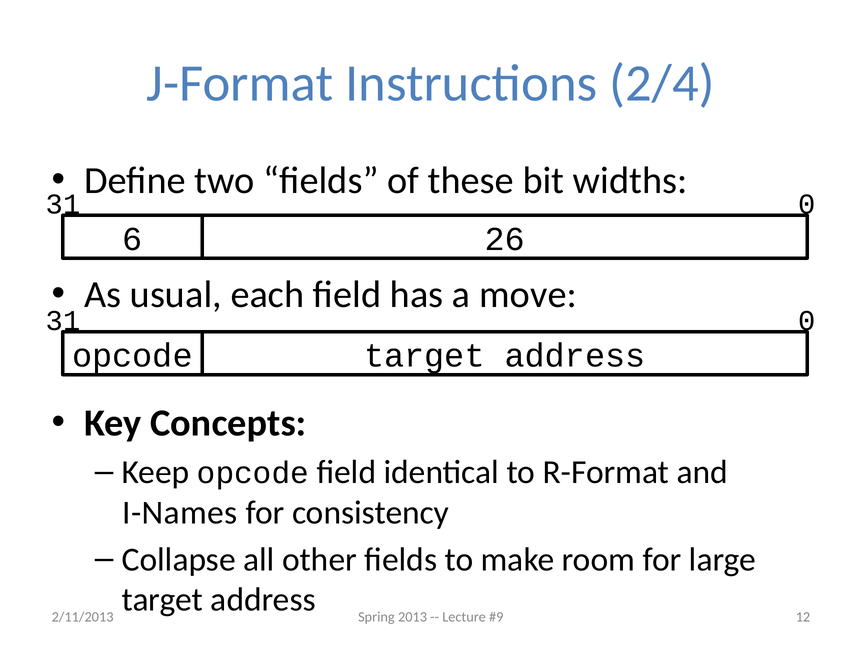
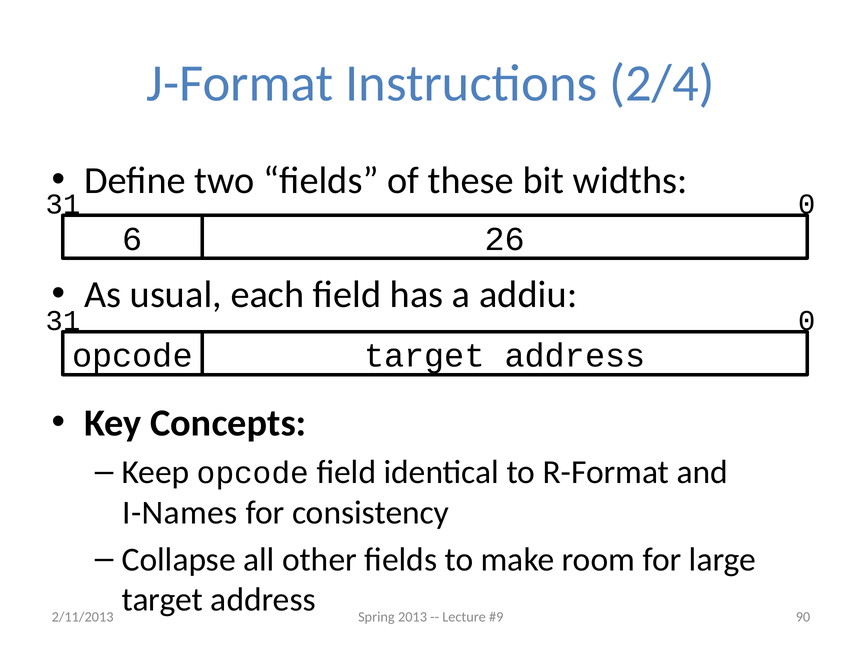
move: move -> addiu
12: 12 -> 90
